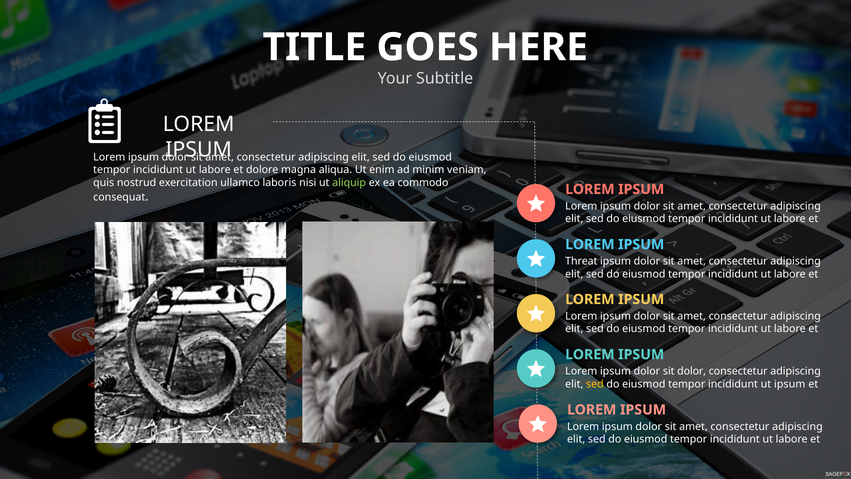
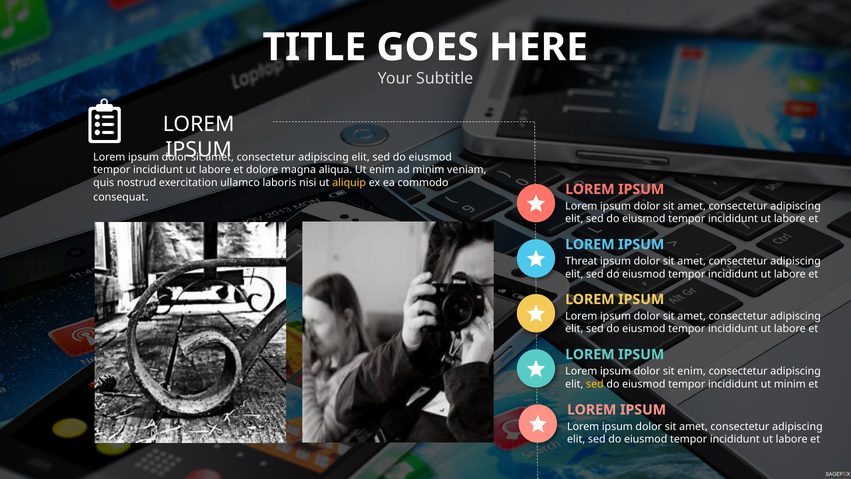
aliquip colour: light green -> yellow
sit dolor: dolor -> enim
ut ipsum: ipsum -> minim
